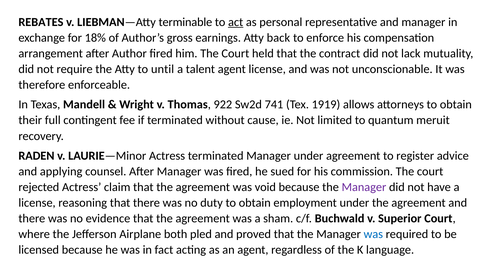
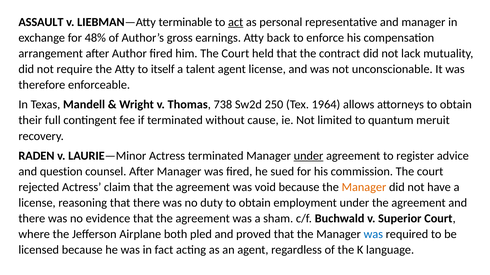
REBATES: REBATES -> ASSAULT
18%: 18% -> 48%
until: until -> itself
922: 922 -> 738
741: 741 -> 250
1919: 1919 -> 1964
under at (309, 156) underline: none -> present
applying: applying -> question
Manager at (364, 188) colour: purple -> orange
